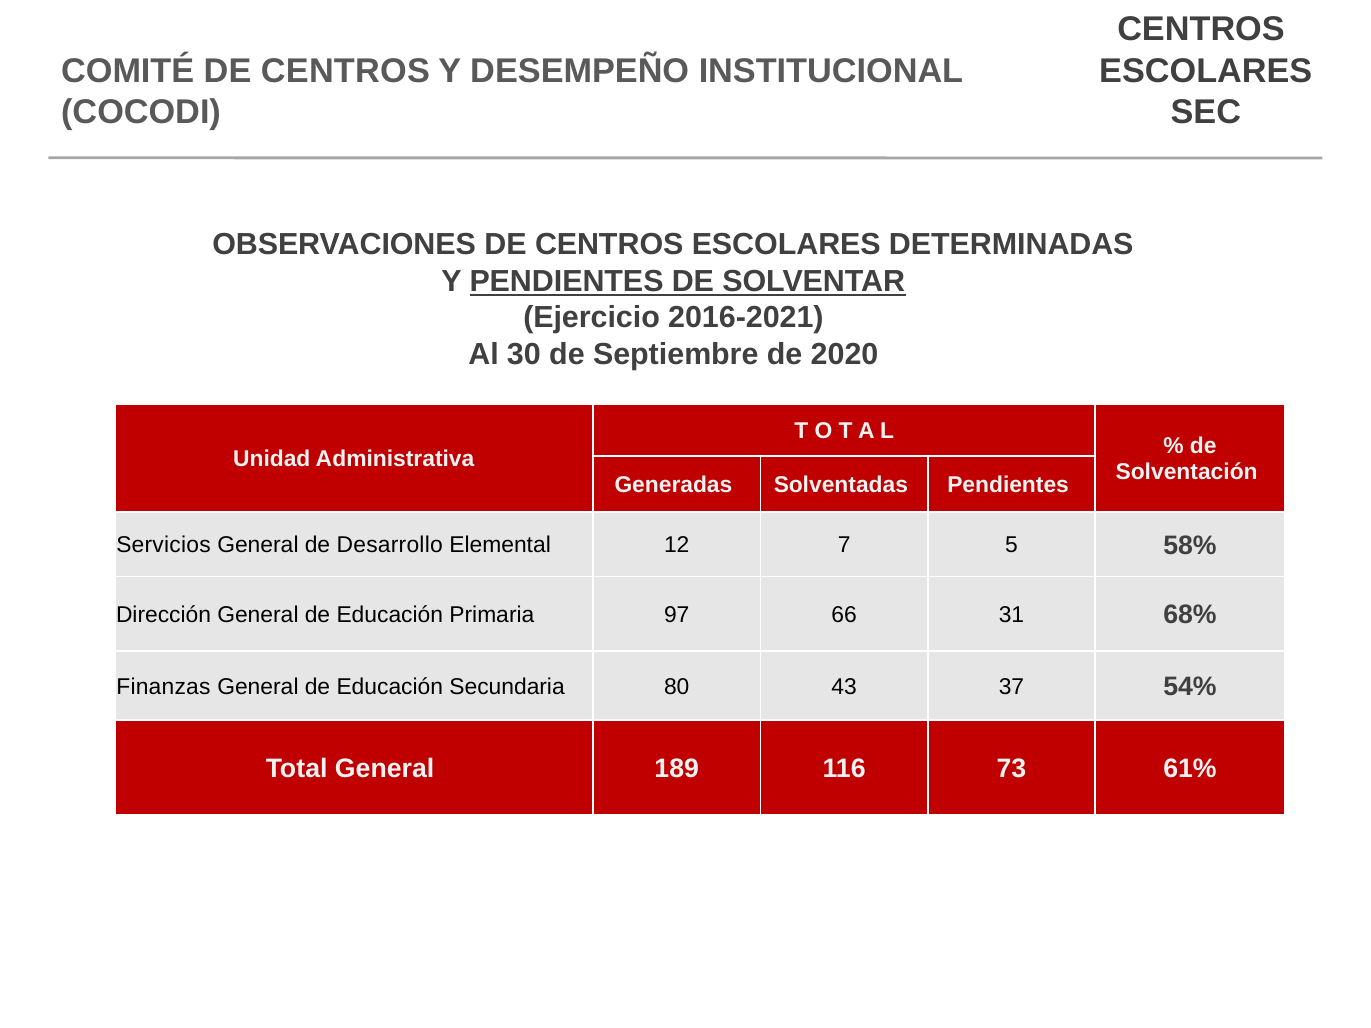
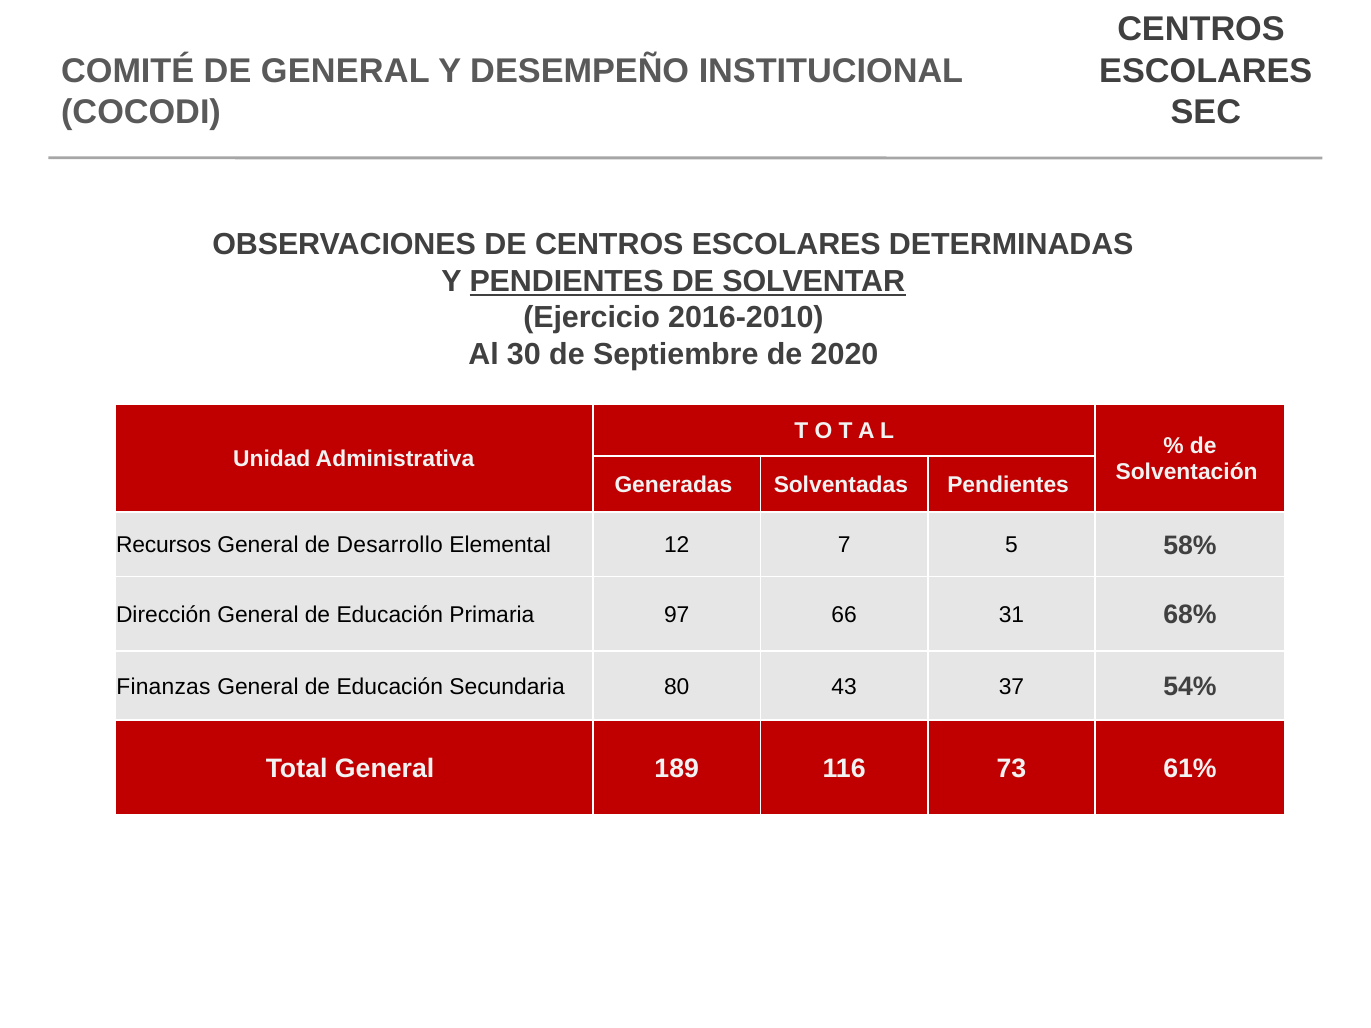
COMITÉ DE CENTROS: CENTROS -> GENERAL
2016-2021: 2016-2021 -> 2016-2010
Servicios: Servicios -> Recursos
